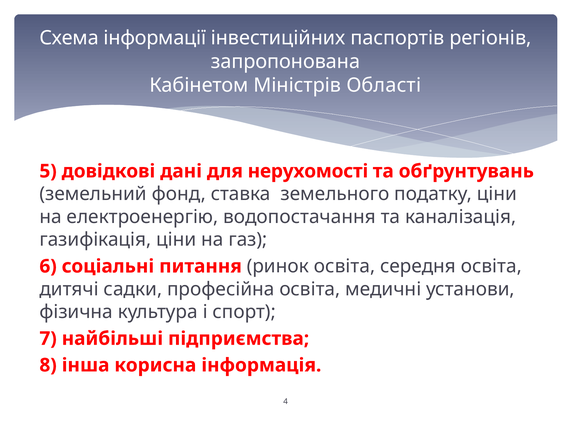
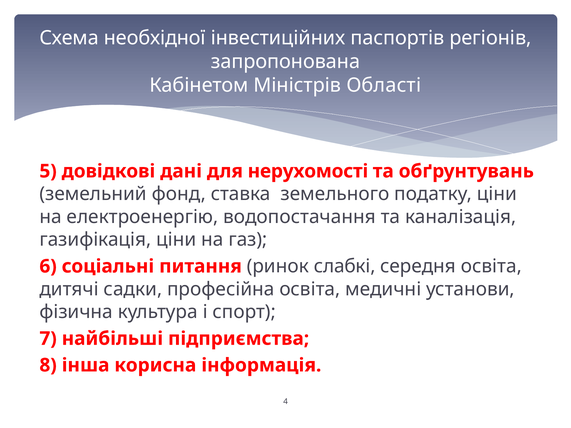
інформації: інформації -> необхідної
ринок освіта: освіта -> слабкі
